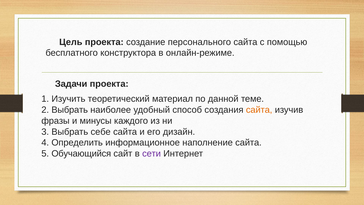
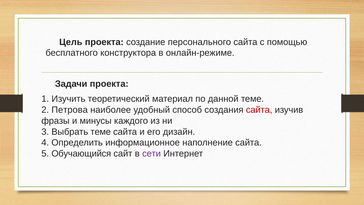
2 Выбрать: Выбрать -> Петрова
сайта at (259, 110) colour: orange -> red
Выбрать себе: себе -> теме
